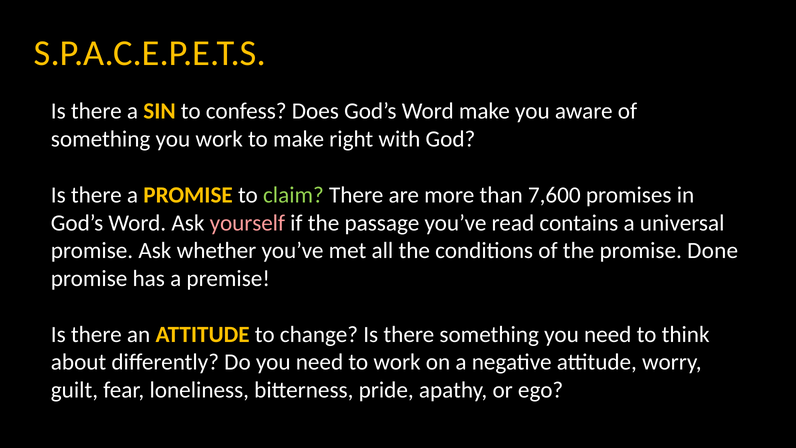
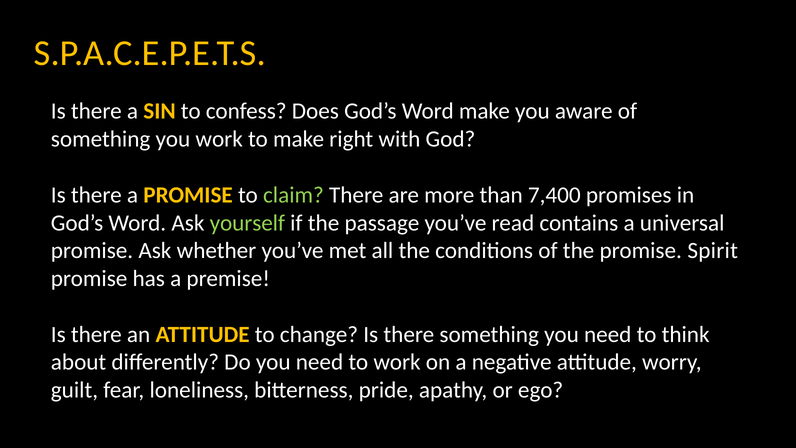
7,600: 7,600 -> 7,400
yourself colour: pink -> light green
Done: Done -> Spirit
